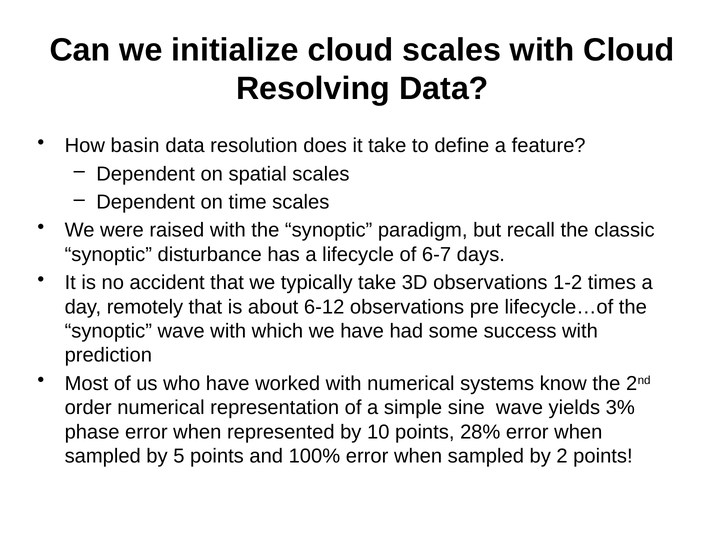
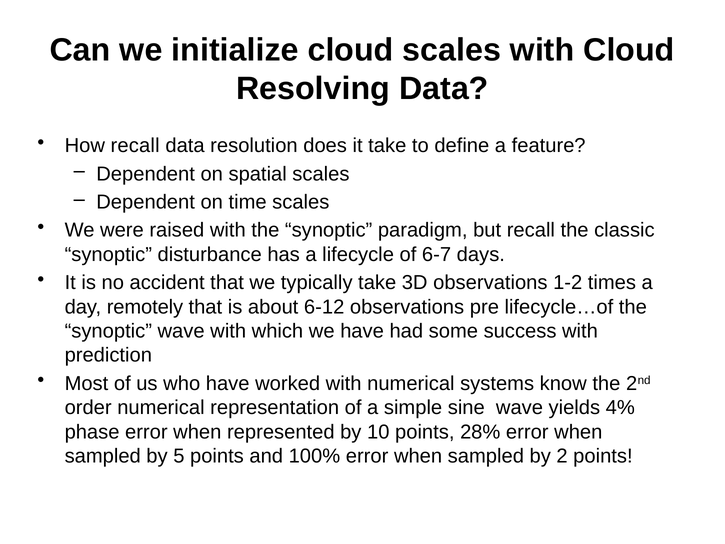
How basin: basin -> recall
3%: 3% -> 4%
